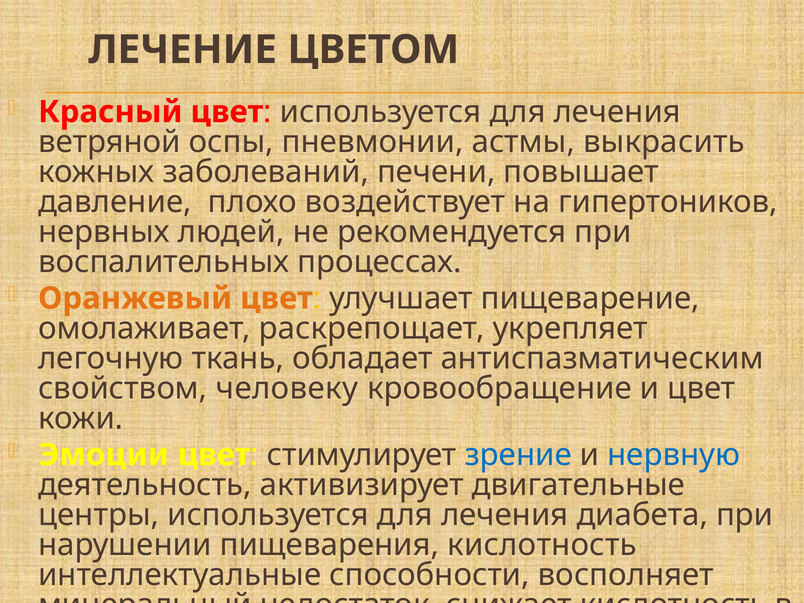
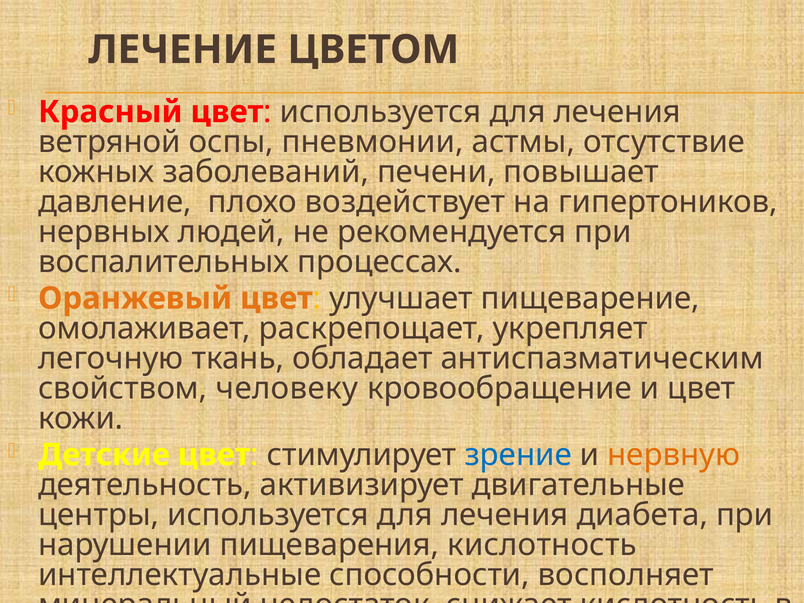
выкрасить: выкрасить -> отсутствие
Эмоции: Эмоции -> Детские
нервную colour: blue -> orange
